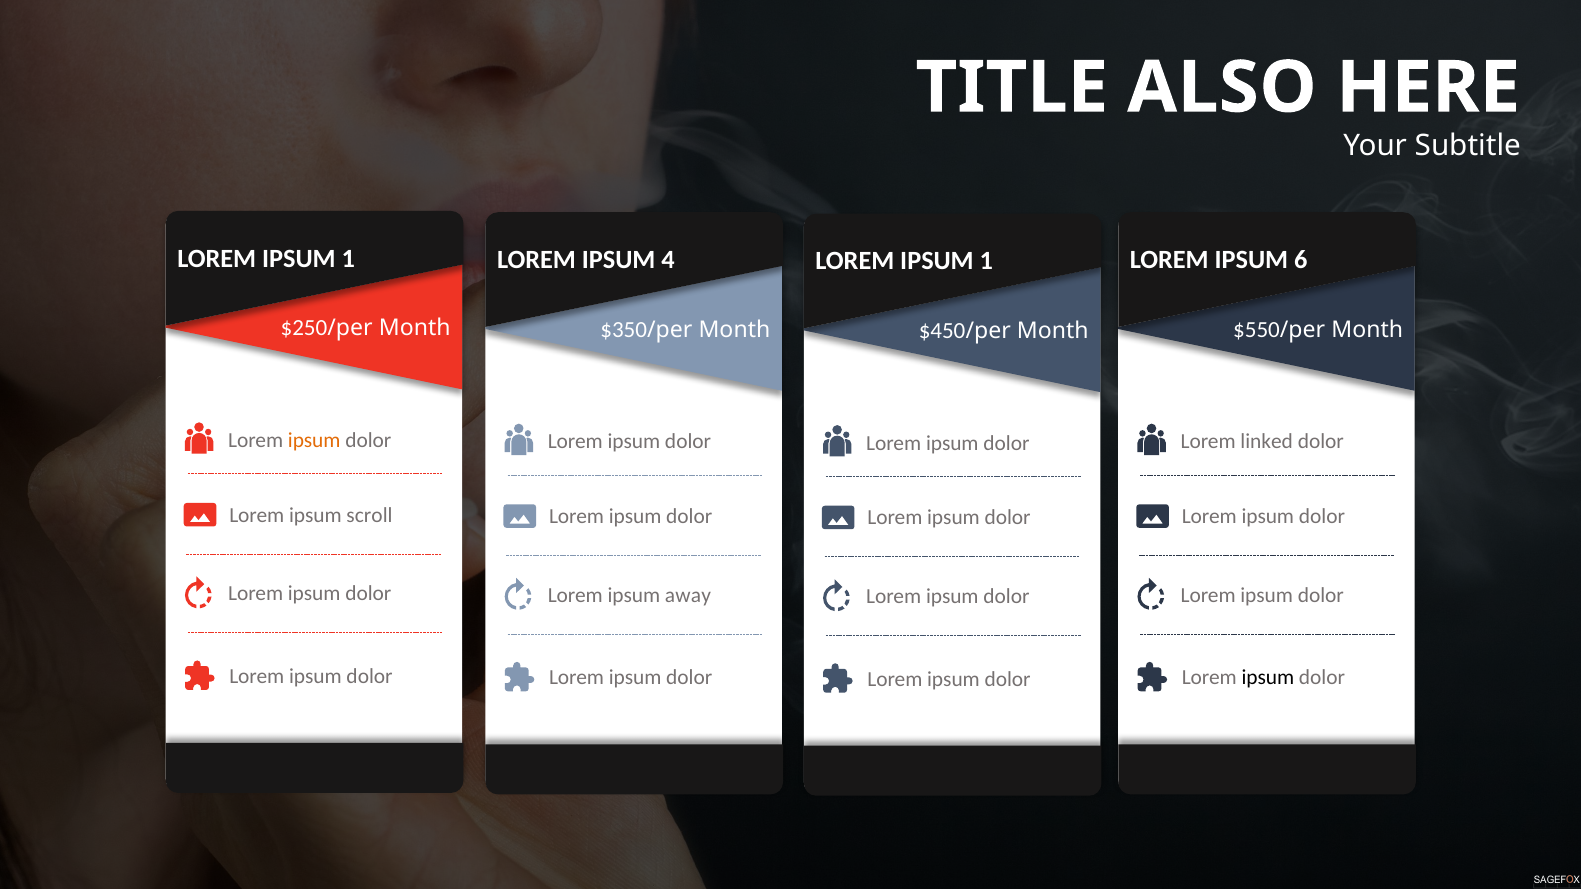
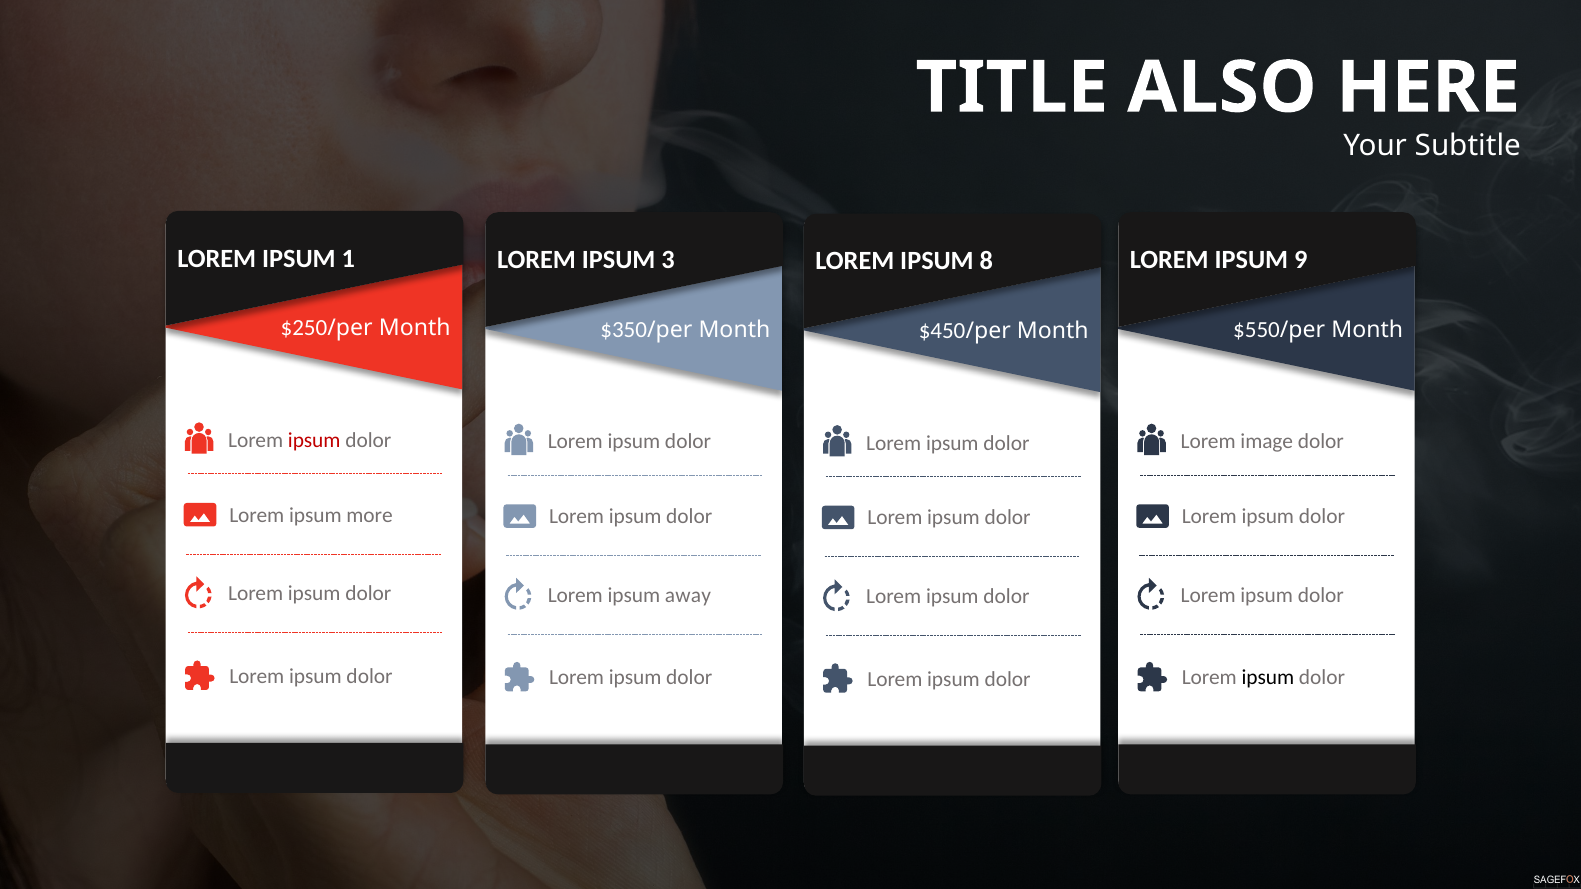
4: 4 -> 3
6: 6 -> 9
1 at (986, 261): 1 -> 8
ipsum at (314, 441) colour: orange -> red
linked: linked -> image
scroll: scroll -> more
